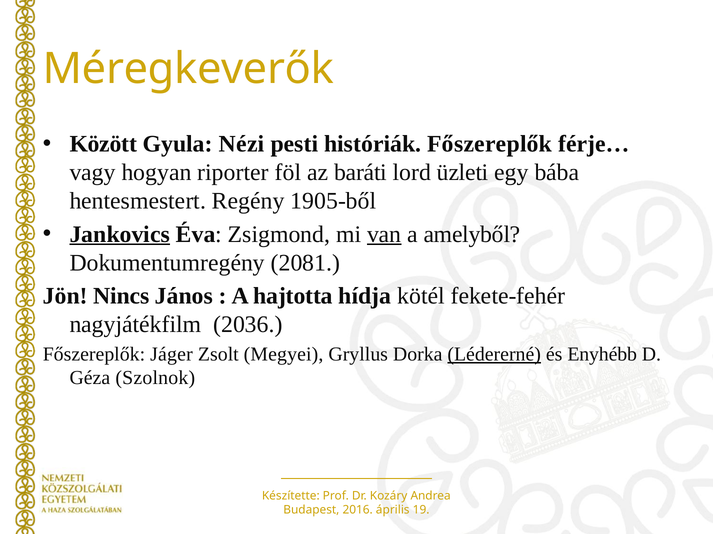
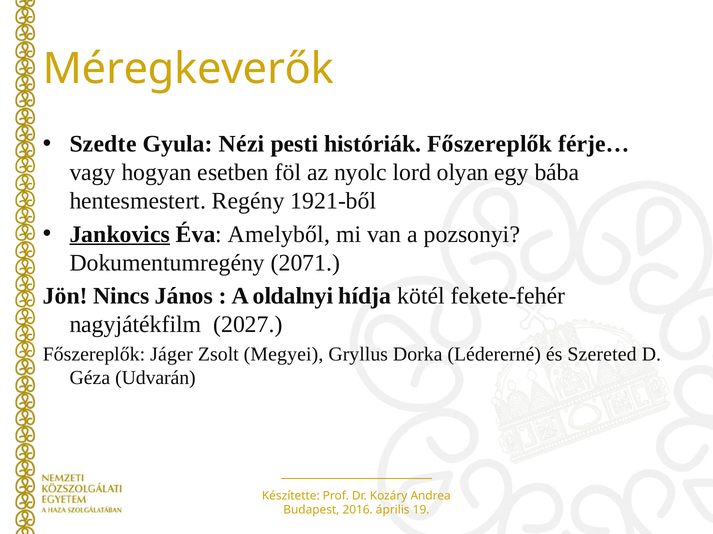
Között: Között -> Szedte
riporter: riporter -> esetben
baráti: baráti -> nyolc
üzleti: üzleti -> olyan
1905-ből: 1905-ből -> 1921-ből
Zsigmond: Zsigmond -> Amelyből
van underline: present -> none
amelyből: amelyből -> pozsonyi
2081: 2081 -> 2071
hajtotta: hajtotta -> oldalnyi
2036: 2036 -> 2027
Lédererné underline: present -> none
Enyhébb: Enyhébb -> Szereted
Szolnok: Szolnok -> Udvarán
